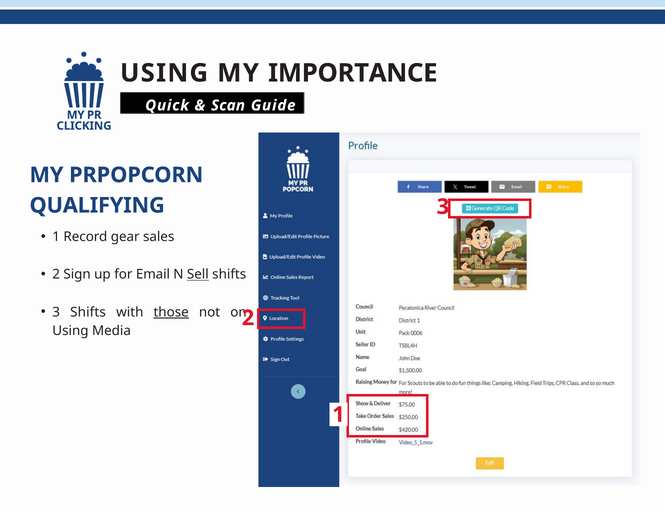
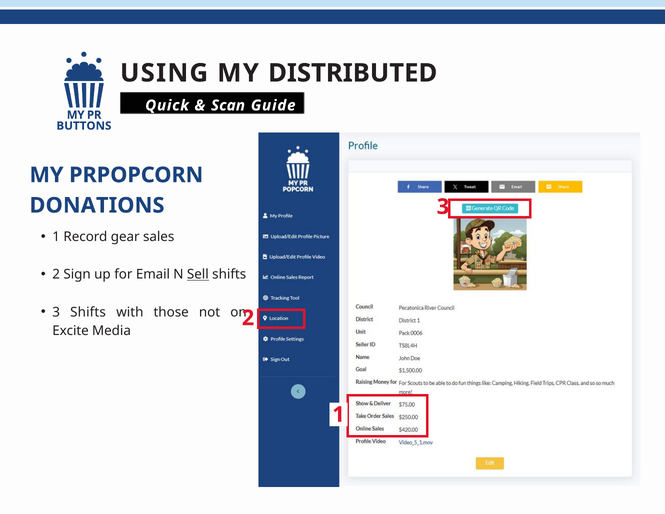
IMPORTANCE: IMPORTANCE -> DISTRIBUTED
CLICKING: CLICKING -> BUTTONS
QUALIFYING: QUALIFYING -> DONATIONS
those underline: present -> none
Using at (70, 331): Using -> Excite
